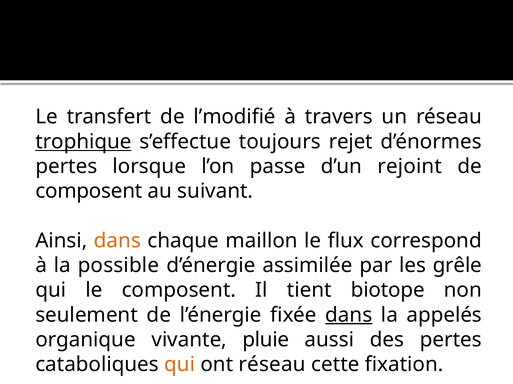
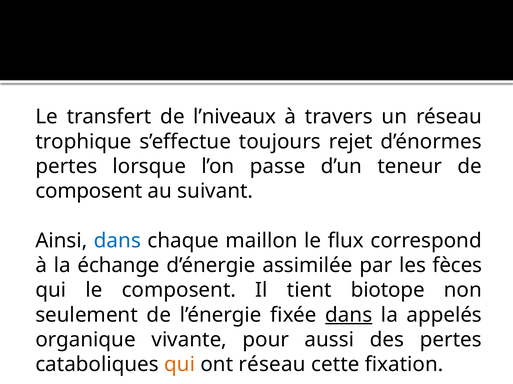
l’modifié: l’modifié -> l’niveaux
trophique underline: present -> none
rejoint: rejoint -> teneur
dans at (117, 241) colour: orange -> blue
possible: possible -> échange
grêle: grêle -> fèces
pluie: pluie -> pour
